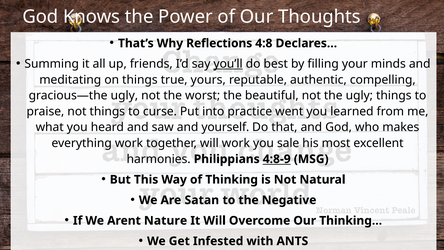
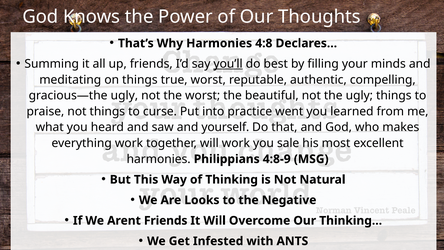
Why Reflections: Reflections -> Harmonies
true yours: yours -> worst
4:8-9 underline: present -> none
Satan: Satan -> Looks
Arent Nature: Nature -> Friends
